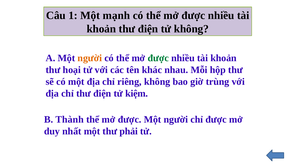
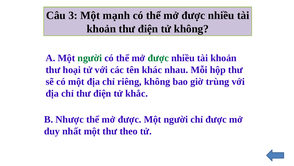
1: 1 -> 3
người at (90, 58) colour: orange -> green
kiệm: kiệm -> khắc
Thành: Thành -> Nhược
phải: phải -> theo
